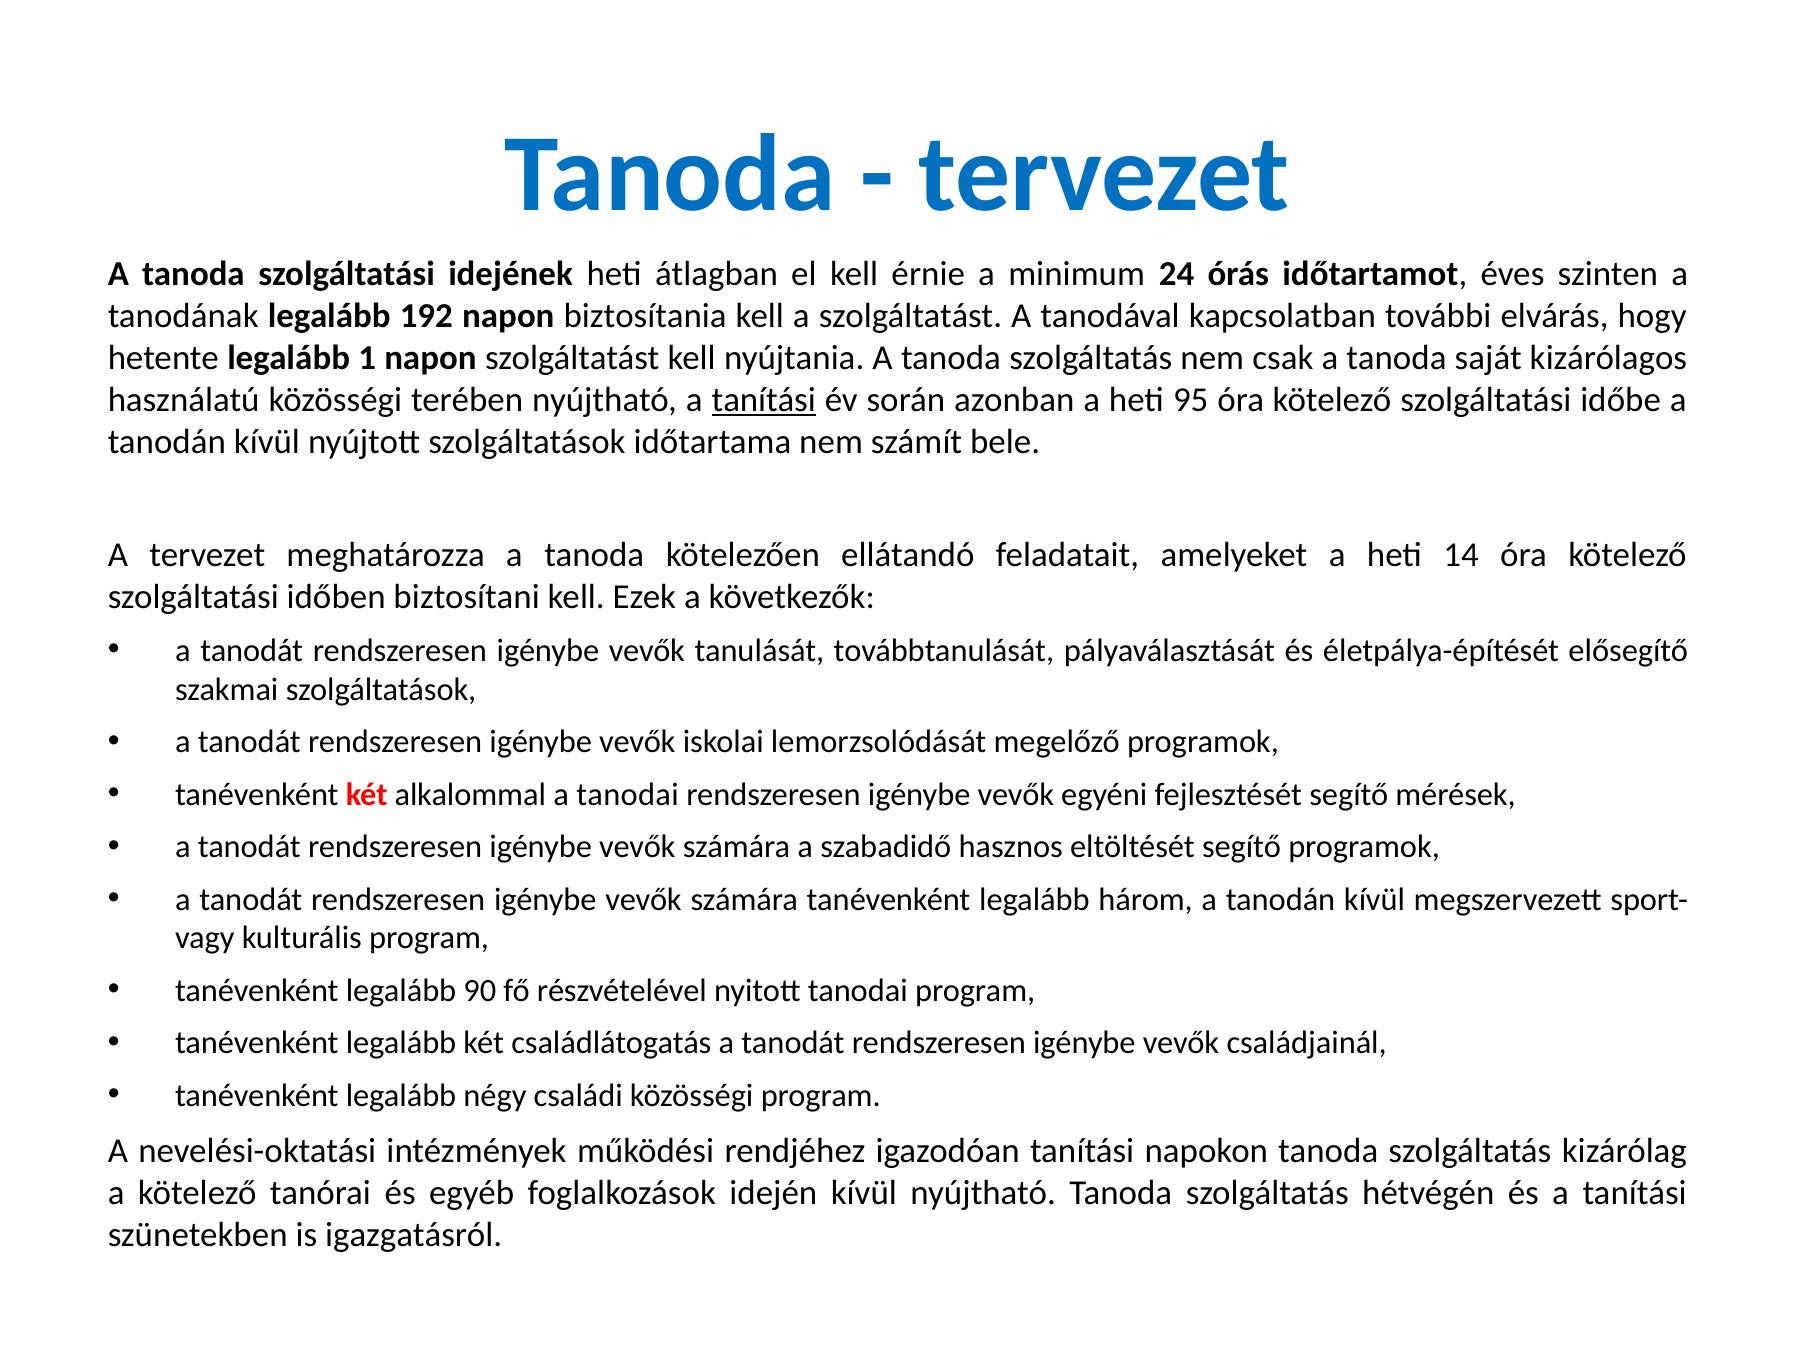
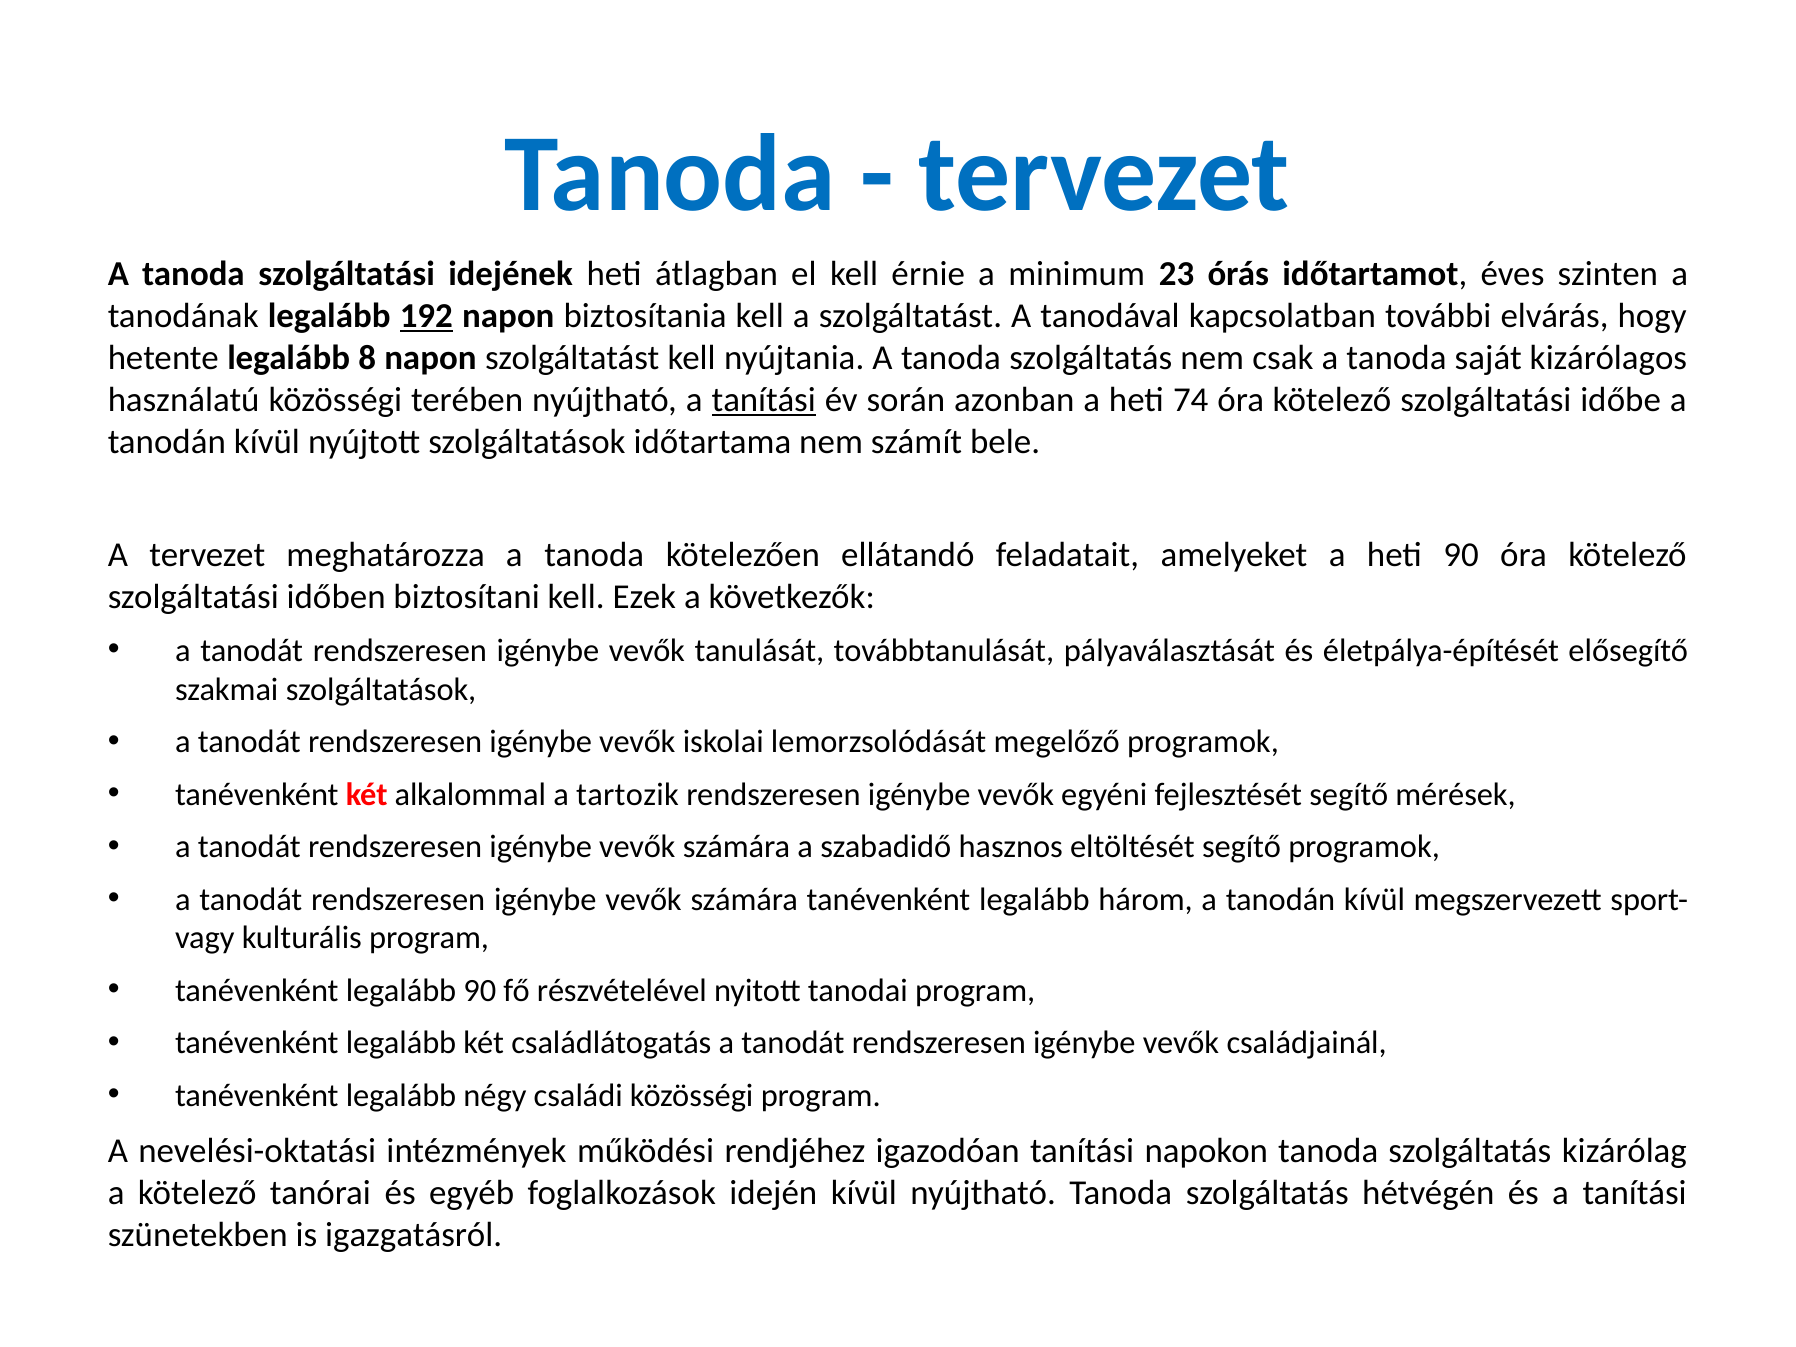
24: 24 -> 23
192 underline: none -> present
1: 1 -> 8
95: 95 -> 74
heti 14: 14 -> 90
a tanodai: tanodai -> tartozik
